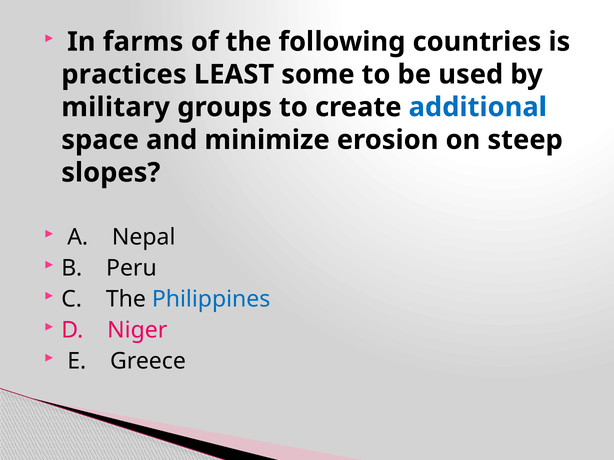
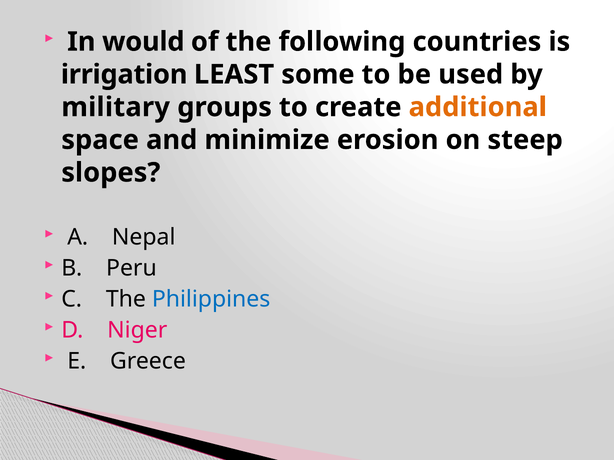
farms: farms -> would
practices: practices -> irrigation
additional colour: blue -> orange
